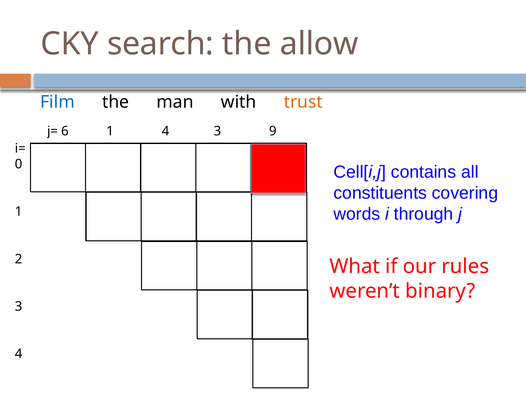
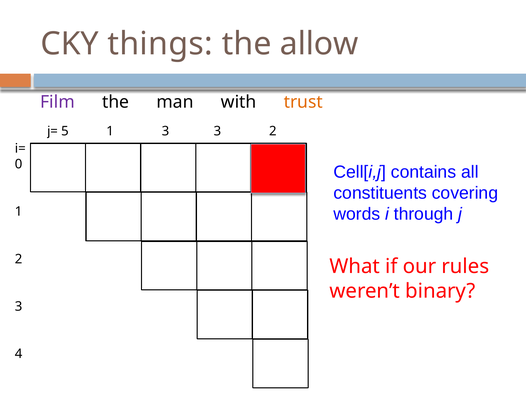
search: search -> things
Film colour: blue -> purple
6: 6 -> 5
1 4: 4 -> 3
3 9: 9 -> 2
